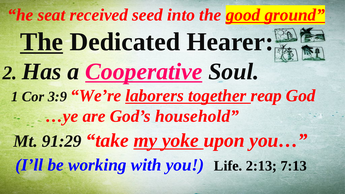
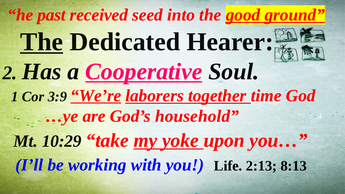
seat: seat -> past
We’re underline: none -> present
reap: reap -> time
91:29: 91:29 -> 10:29
7:13: 7:13 -> 8:13
